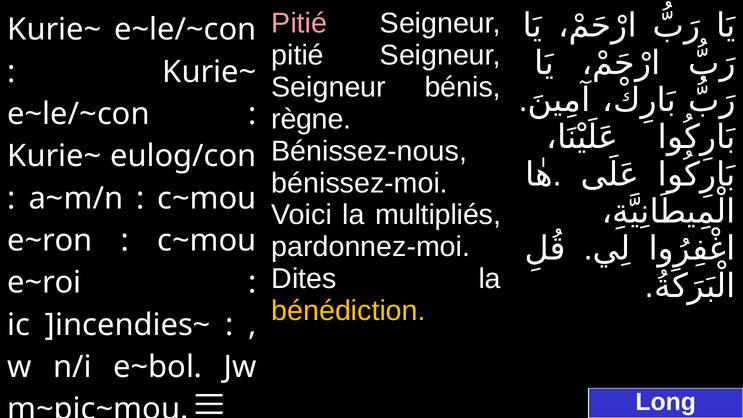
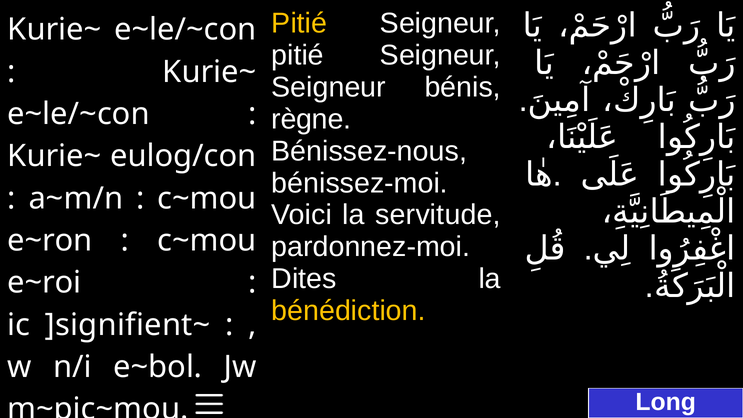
Pitié at (299, 23) colour: pink -> yellow
multipliés: multipliés -> servitude
]incendies~: ]incendies~ -> ]signifient~
